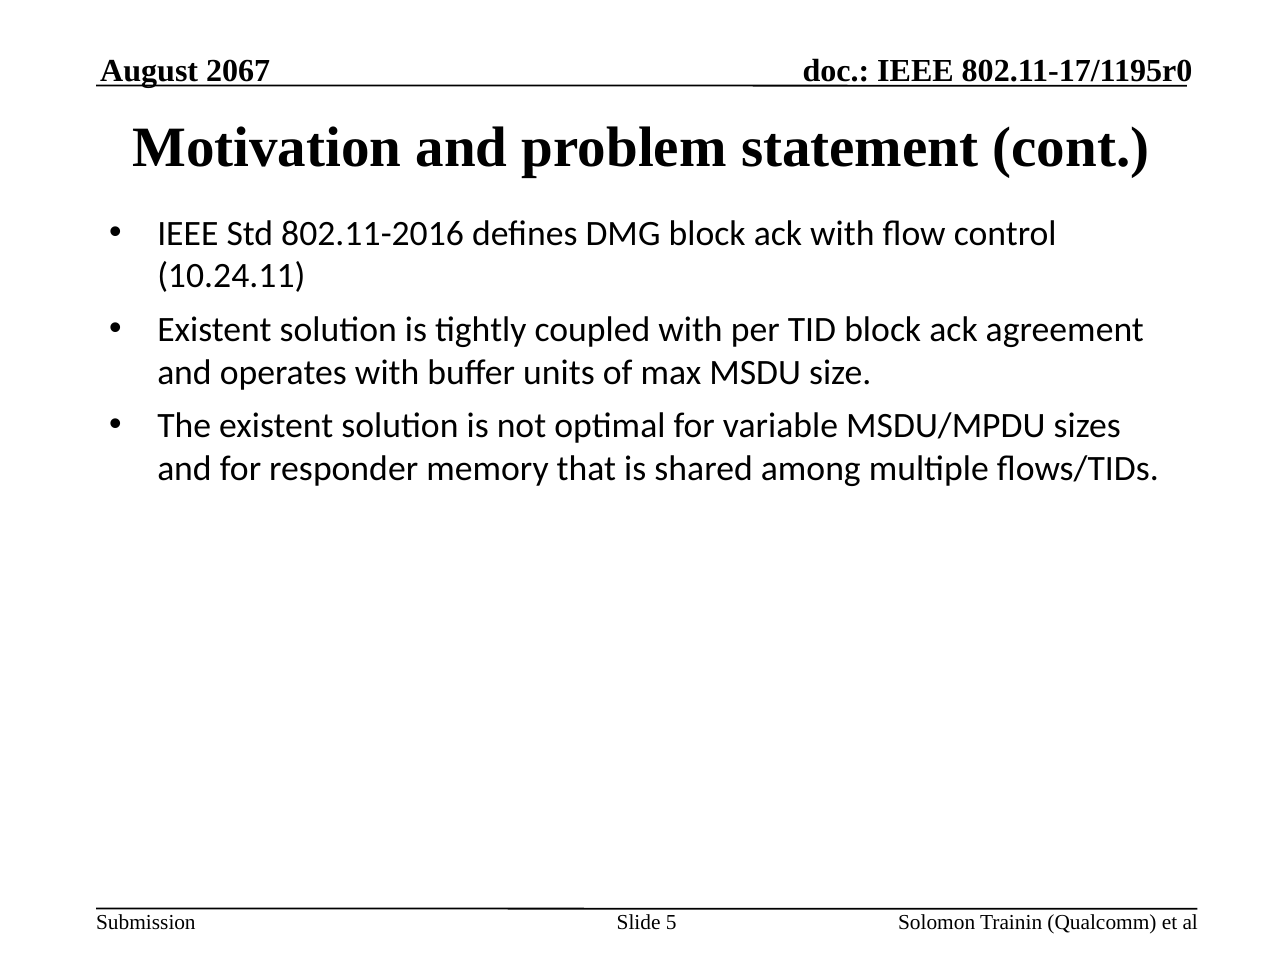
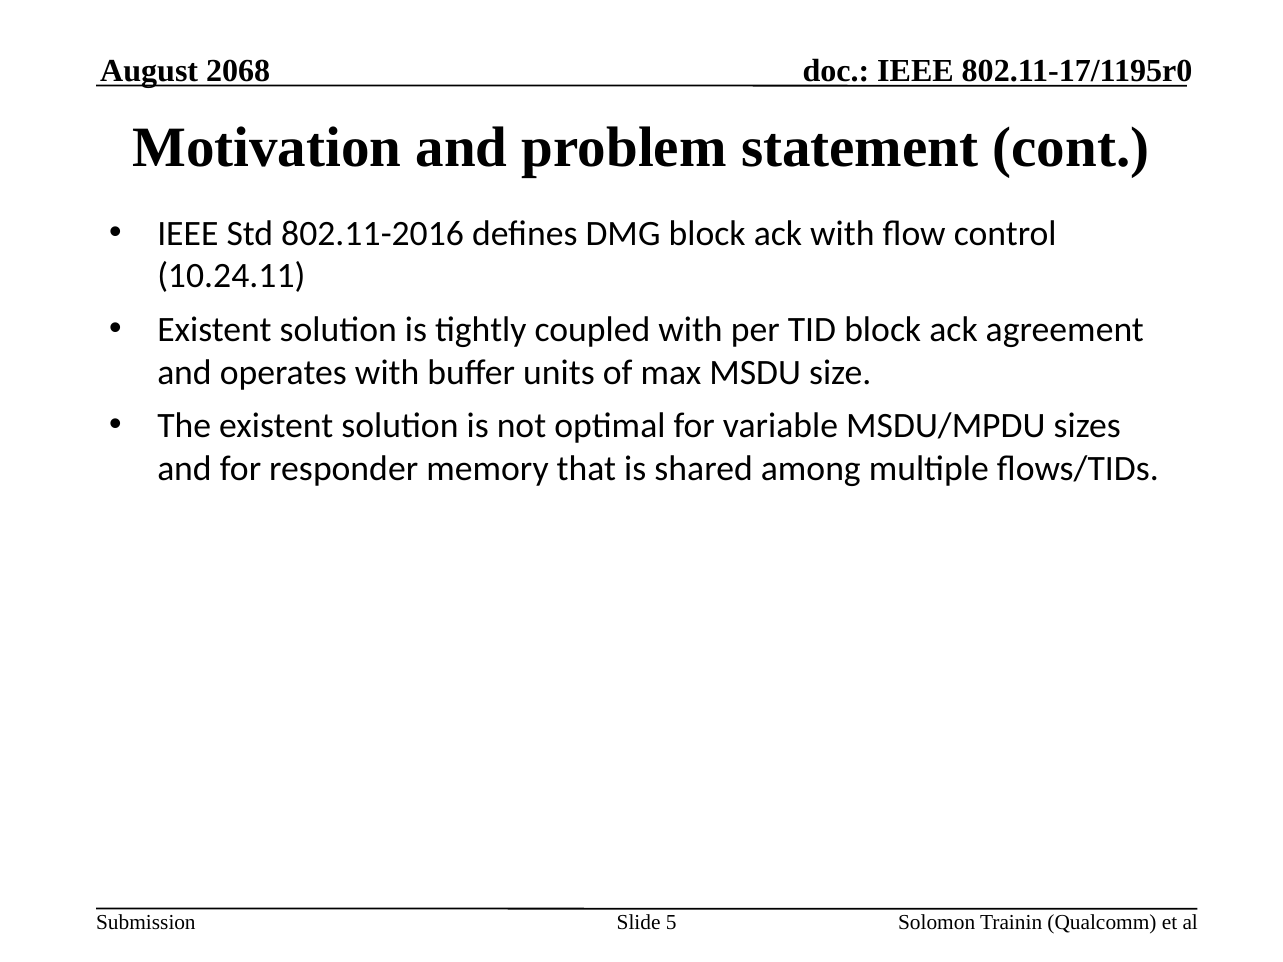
2067: 2067 -> 2068
